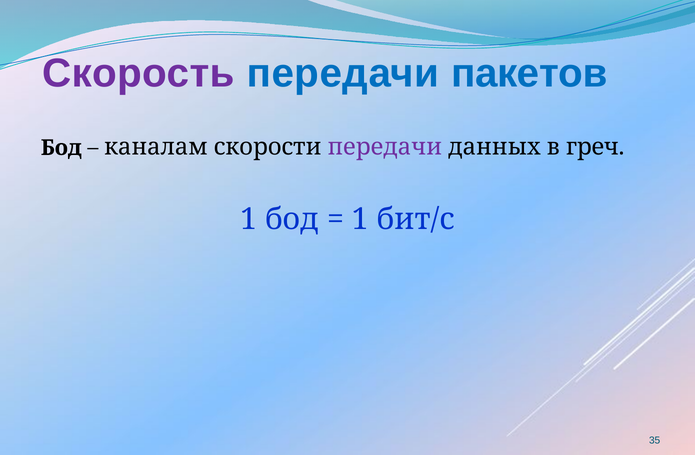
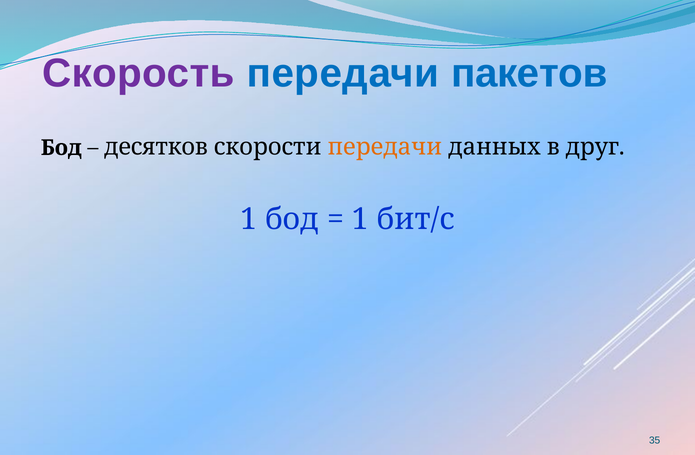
каналам: каналам -> десятков
передачи at (385, 147) colour: purple -> orange
греч: греч -> друг
